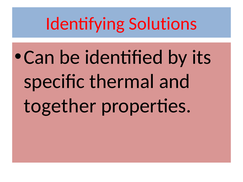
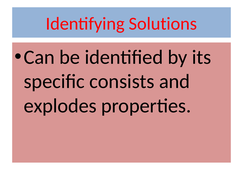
thermal: thermal -> consists
together: together -> explodes
